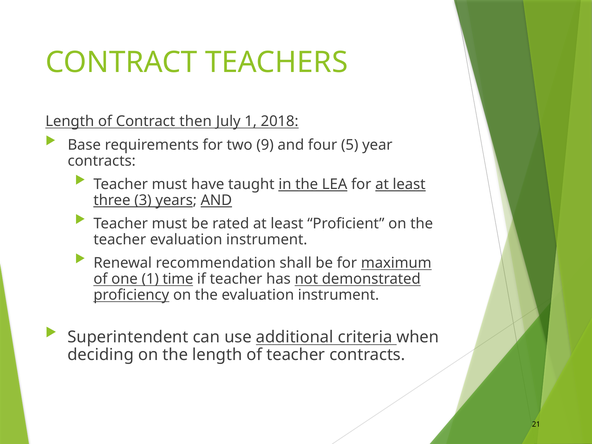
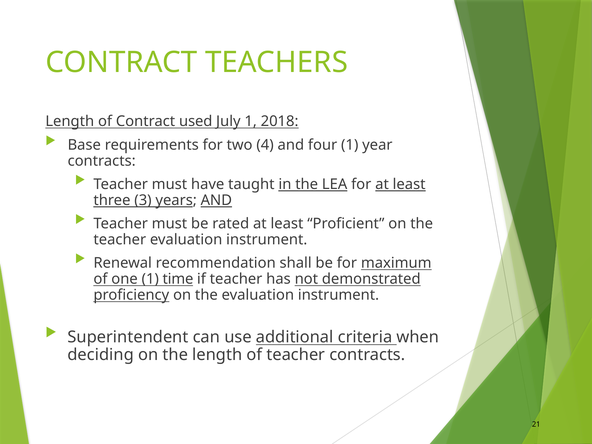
then: then -> used
9: 9 -> 4
four 5: 5 -> 1
